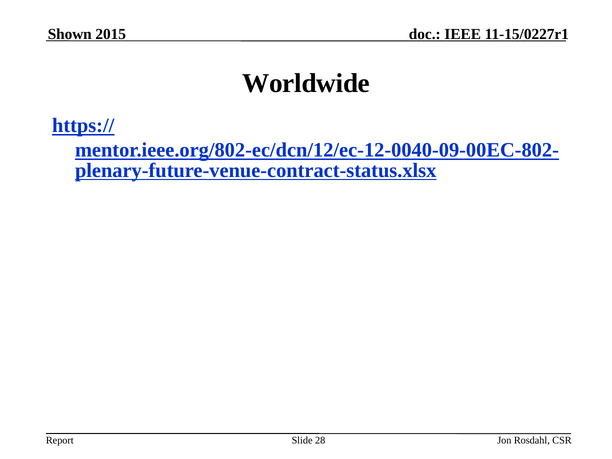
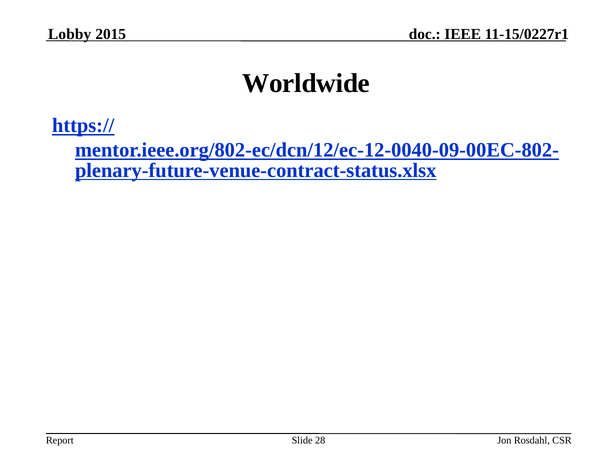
Shown: Shown -> Lobby
